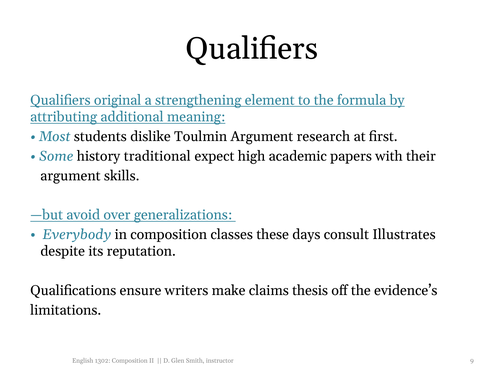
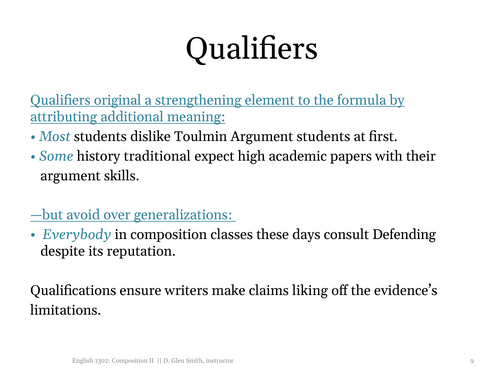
Argument research: research -> students
Illustrates: Illustrates -> Defending
thesis: thesis -> liking
